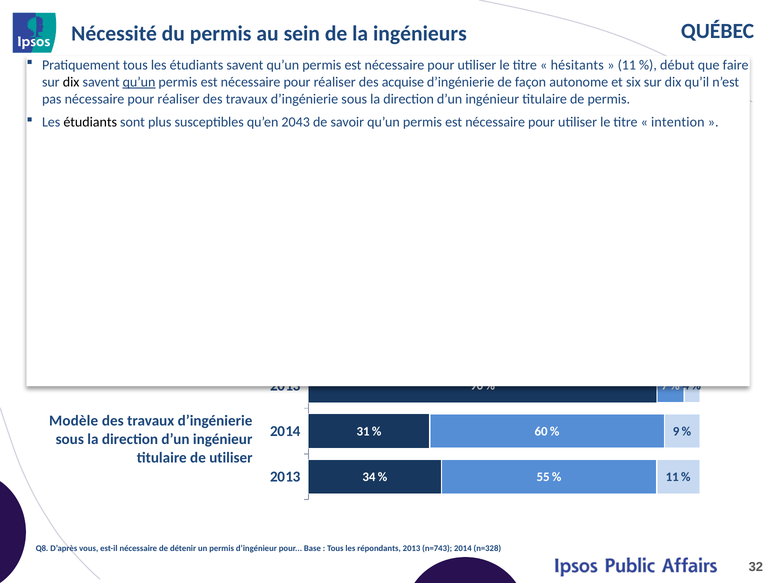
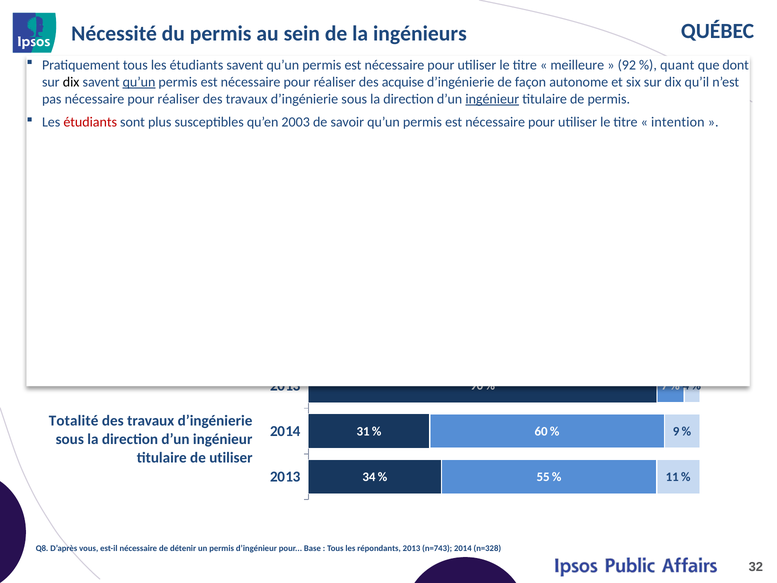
hésitants: hésitants -> meilleure
11 at (627, 65): 11 -> 92
début: début -> quant
faire: faire -> dont
ingénieur at (492, 99) underline: none -> present
étudiants at (90, 122) colour: black -> red
2043: 2043 -> 2003
Modèle: Modèle -> Totalité
